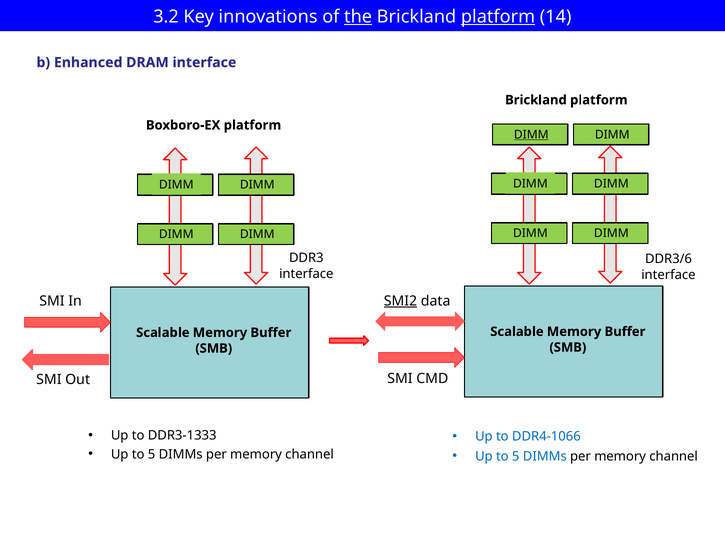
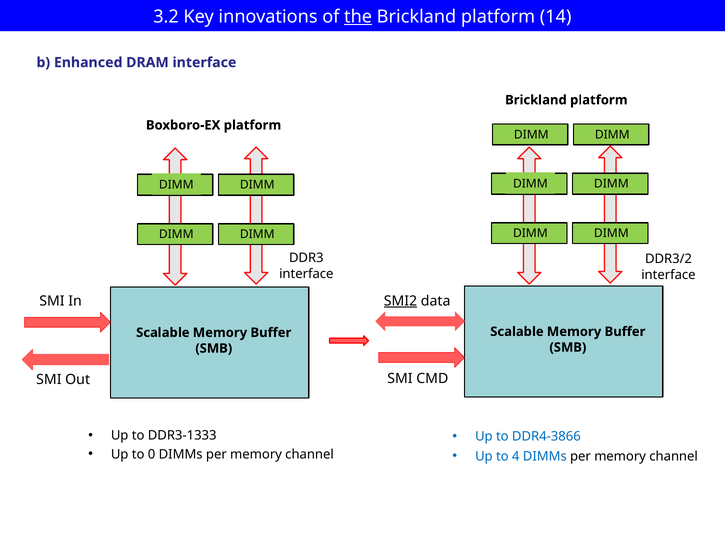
platform at (498, 17) underline: present -> none
DIMM at (531, 134) underline: present -> none
DDR3/6: DDR3/6 -> DDR3/2
DDR4-1066: DDR4-1066 -> DDR4-3866
5 at (152, 454): 5 -> 0
5 at (516, 456): 5 -> 4
